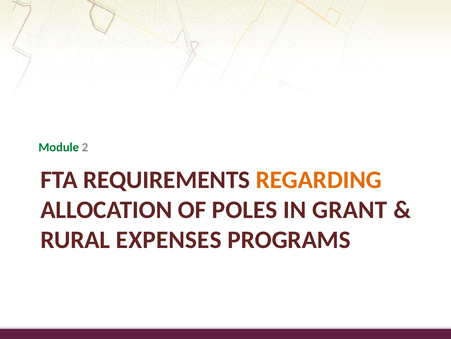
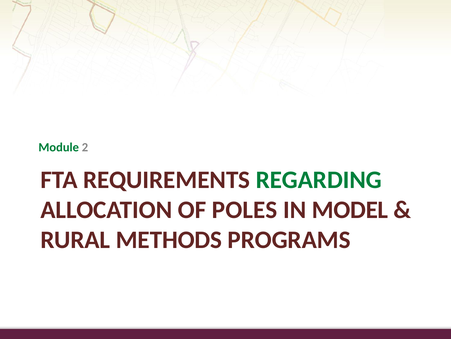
REGARDING colour: orange -> green
GRANT: GRANT -> MODEL
EXPENSES: EXPENSES -> METHODS
